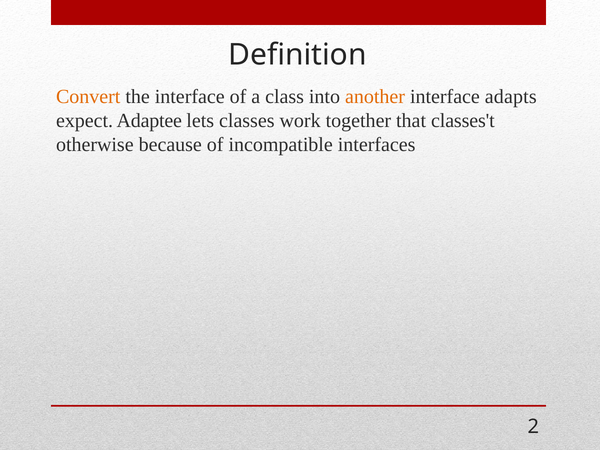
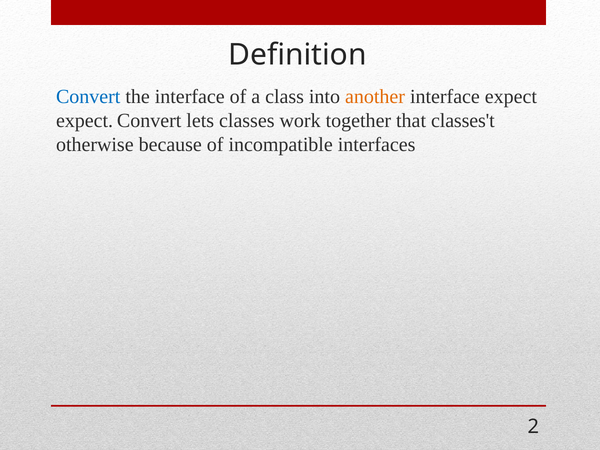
Convert at (88, 96) colour: orange -> blue
interface adapts: adapts -> expect
expect Adaptee: Adaptee -> Convert
